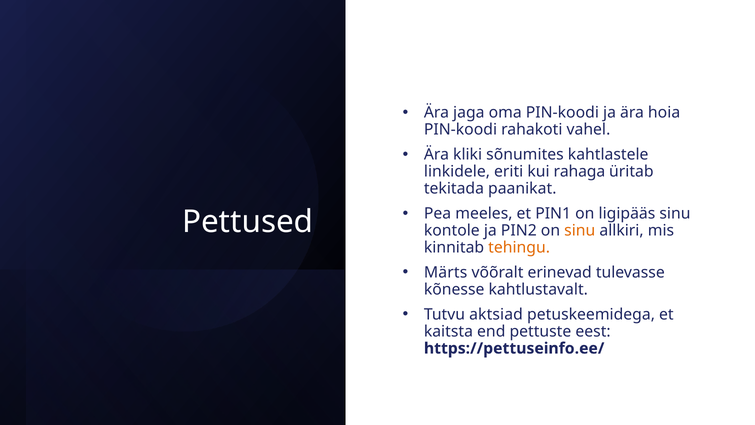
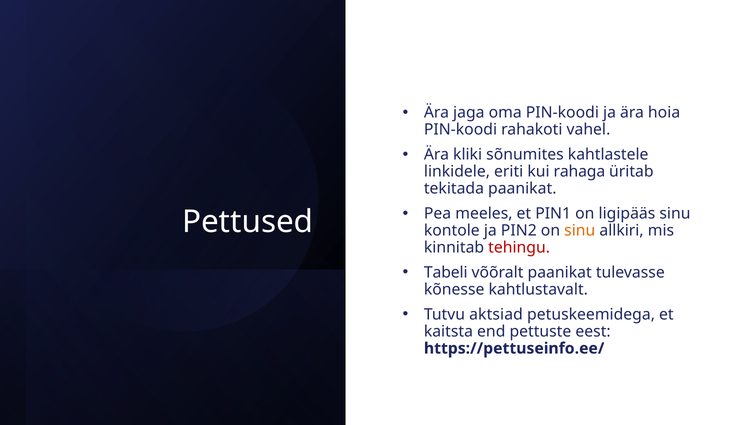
tehingu colour: orange -> red
Märts: Märts -> Tabeli
võõralt erinevad: erinevad -> paanikat
